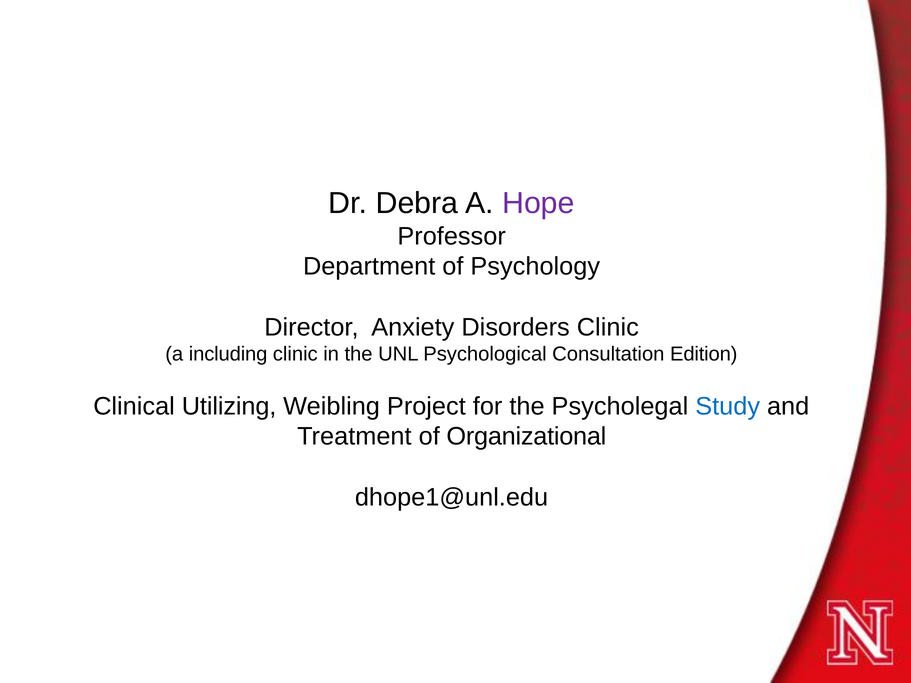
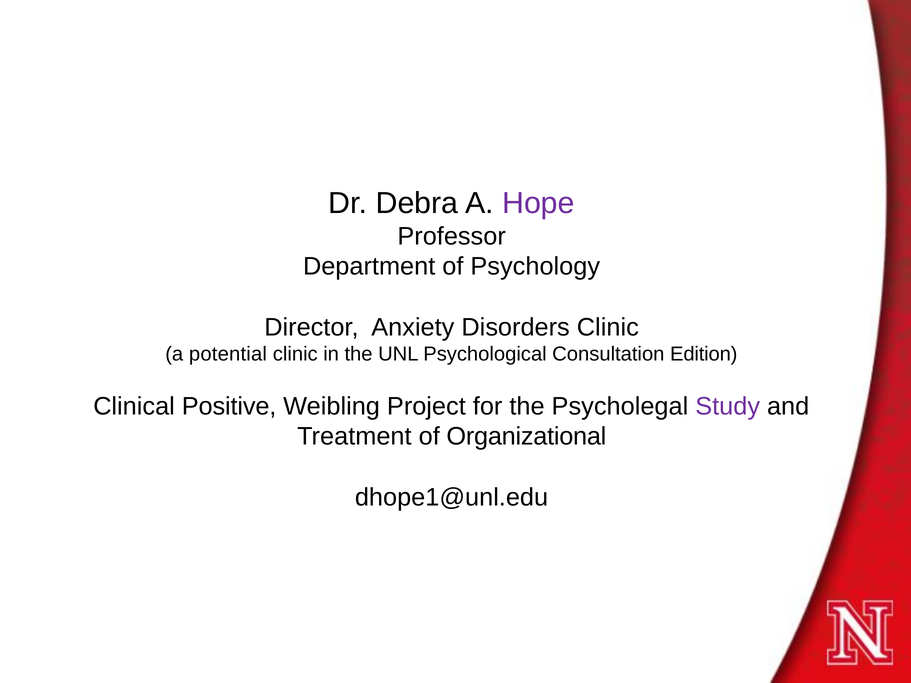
including: including -> potential
Utilizing: Utilizing -> Positive
Study colour: blue -> purple
